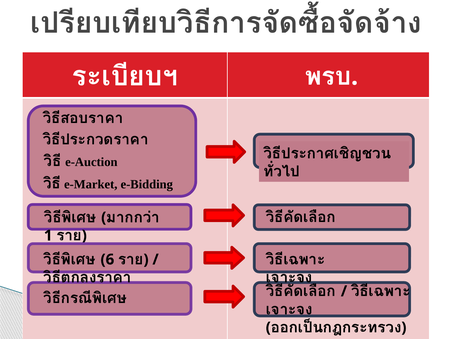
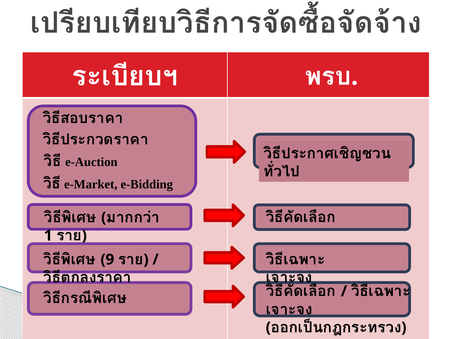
6: 6 -> 9
